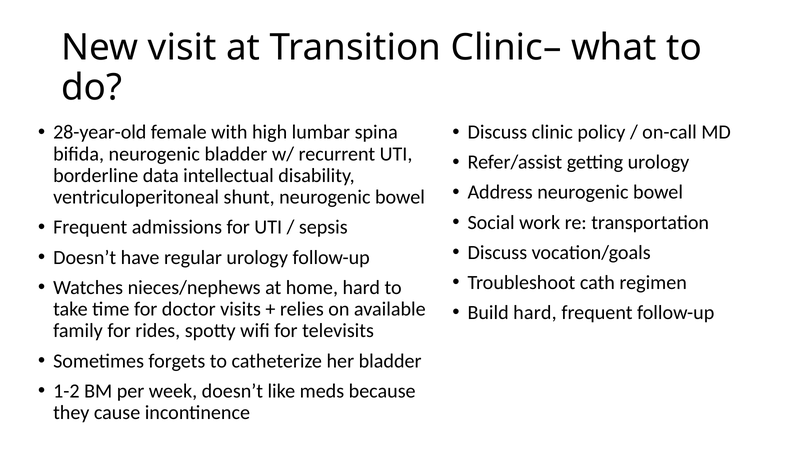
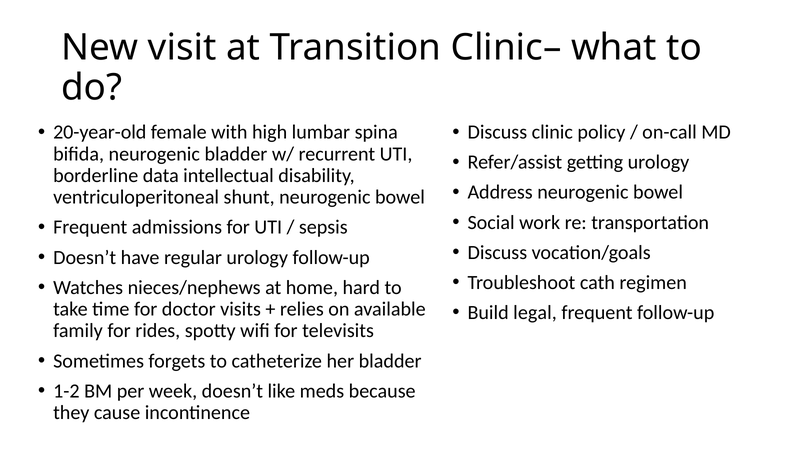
28-year-old: 28-year-old -> 20-year-old
Build hard: hard -> legal
